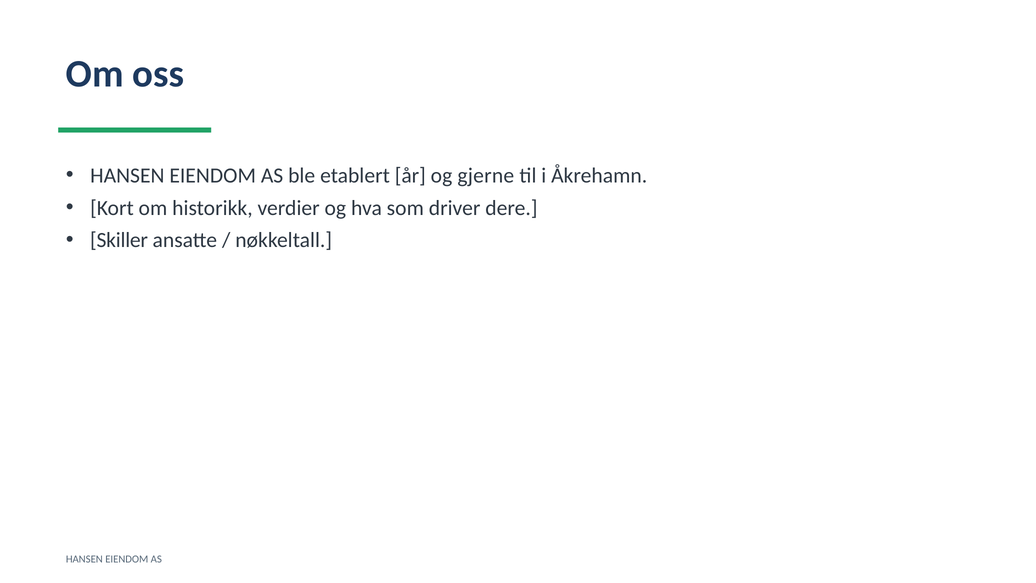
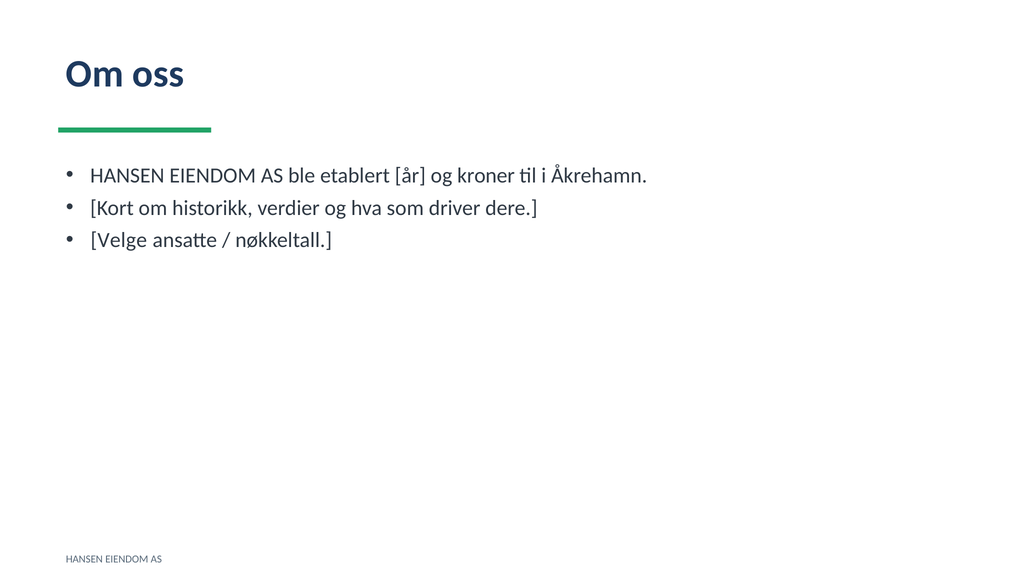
gjerne: gjerne -> kroner
Skiller: Skiller -> Velge
